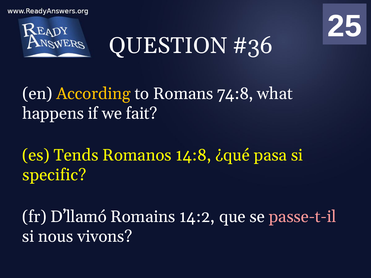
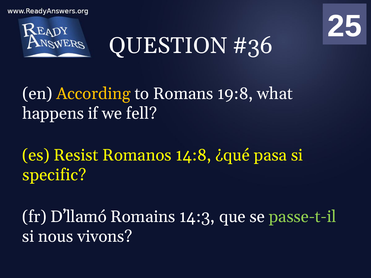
74:8: 74:8 -> 19:8
fait: fait -> fell
Tends: Tends -> Resist
14:2: 14:2 -> 14:3
passe-t-il colour: pink -> light green
